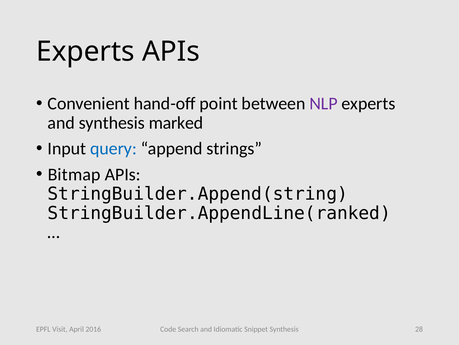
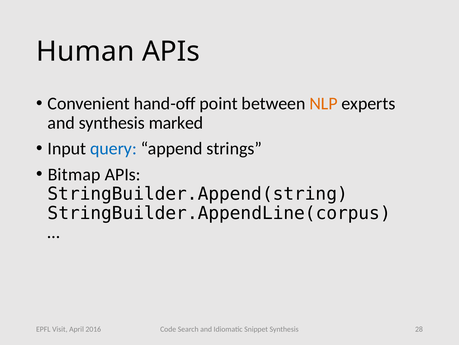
Experts at (85, 51): Experts -> Human
NLP colour: purple -> orange
StringBuilder.AppendLine(ranked: StringBuilder.AppendLine(ranked -> StringBuilder.AppendLine(corpus
